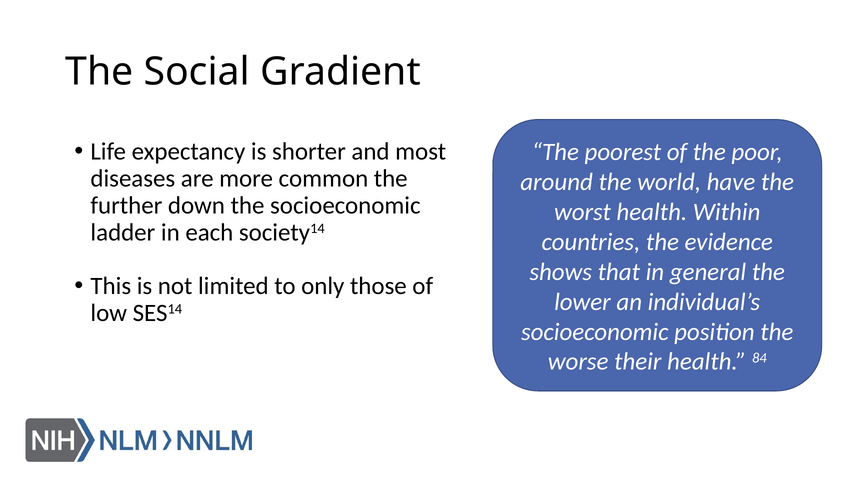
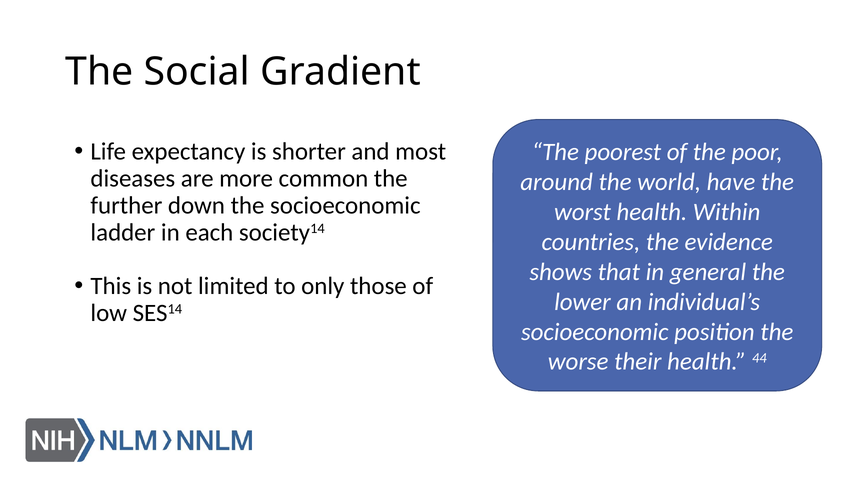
84: 84 -> 44
